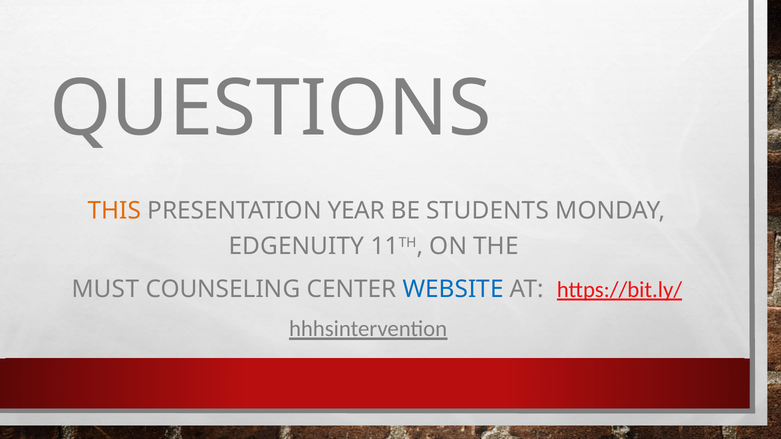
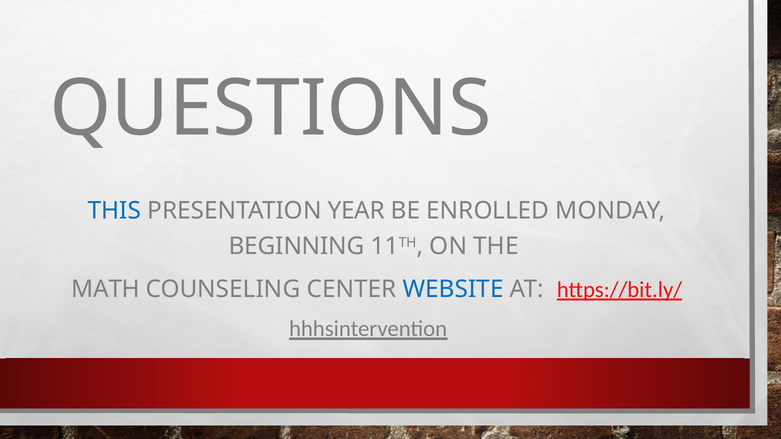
THIS colour: orange -> blue
STUDENTS: STUDENTS -> ENROLLED
EDGENUITY: EDGENUITY -> BEGINNING
MUST: MUST -> MATH
